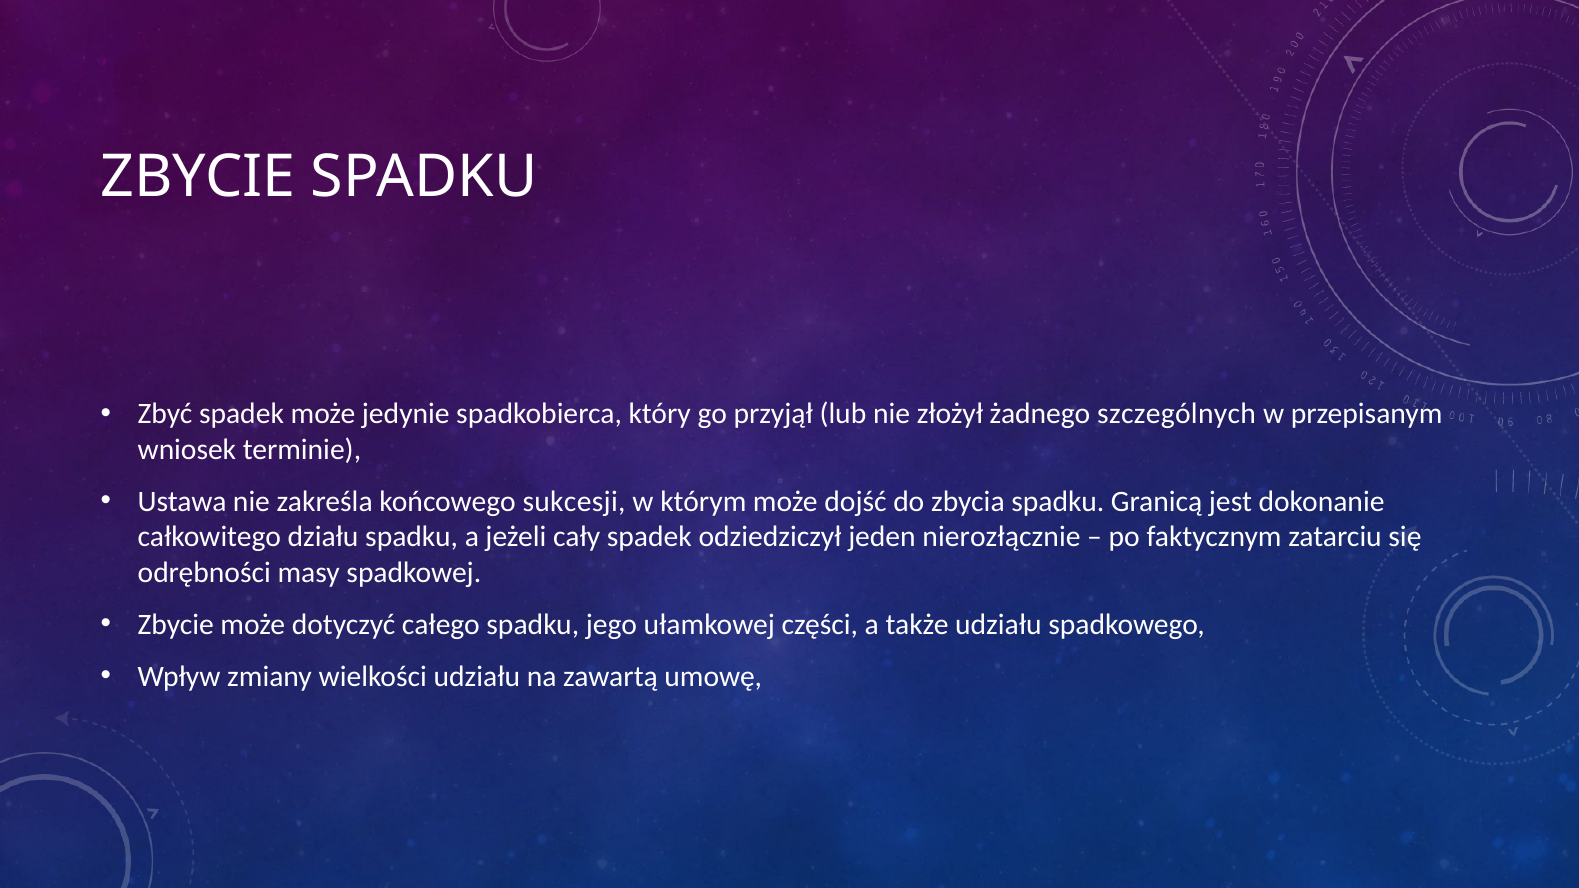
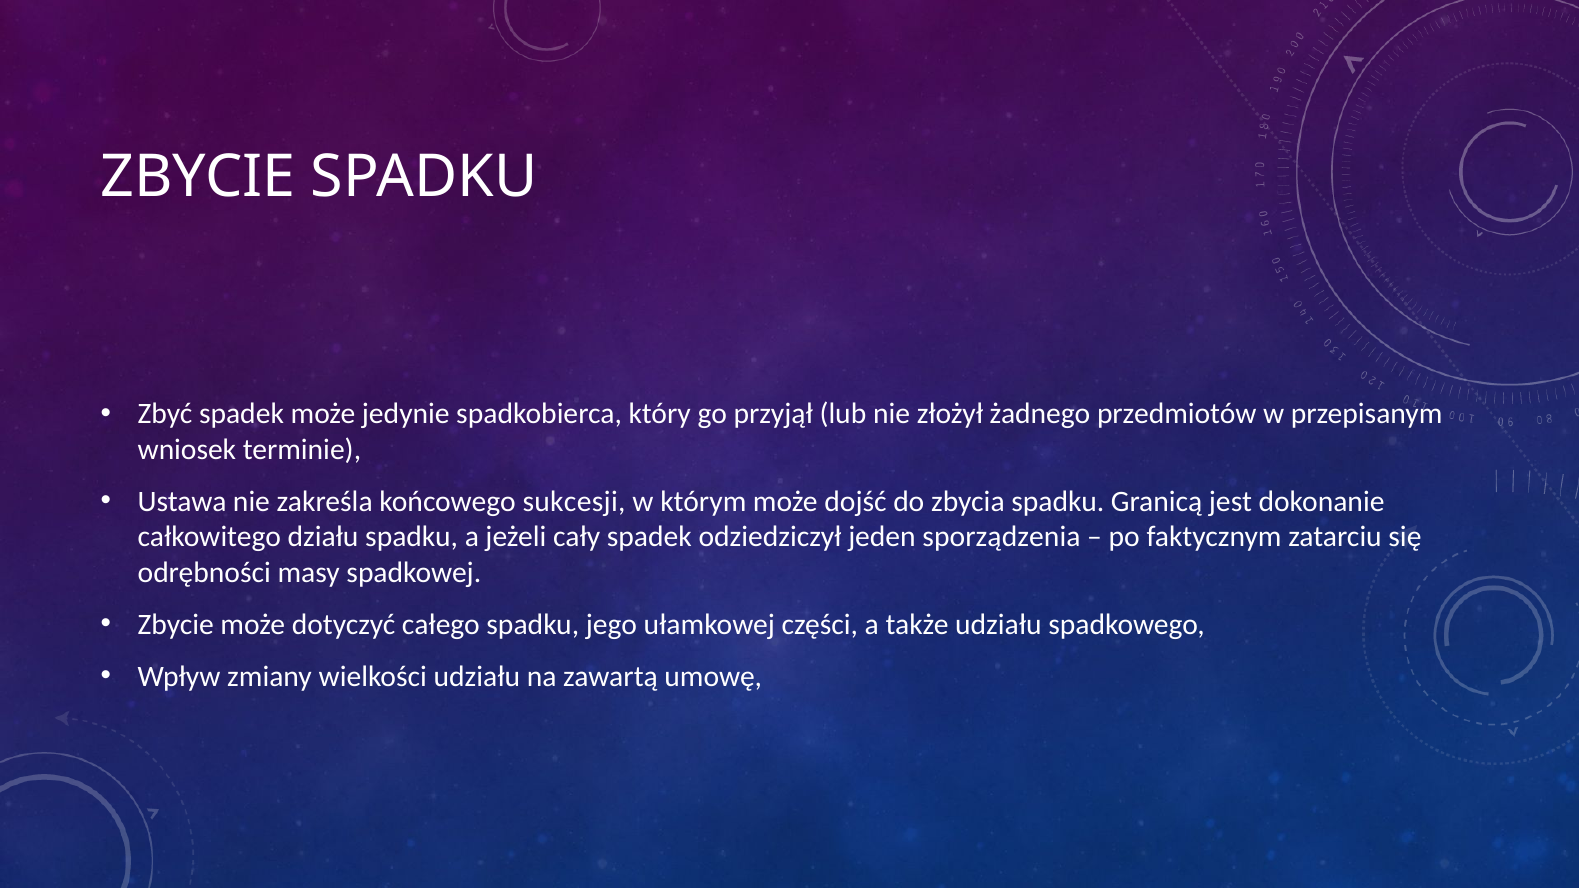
szczególnych: szczególnych -> przedmiotów
nierozłącznie: nierozłącznie -> sporządzenia
